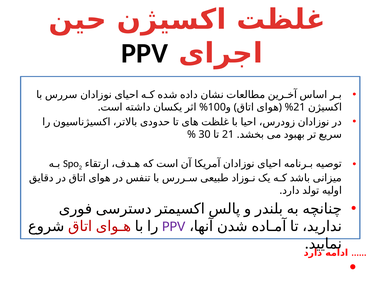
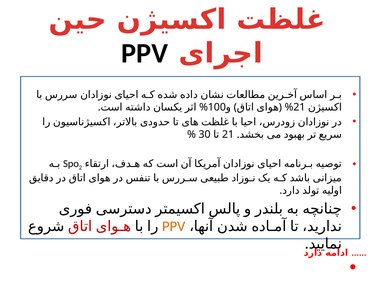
PPV at (174, 227) colour: purple -> orange
